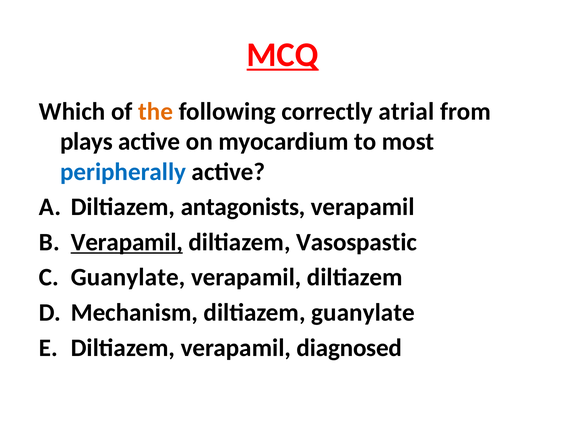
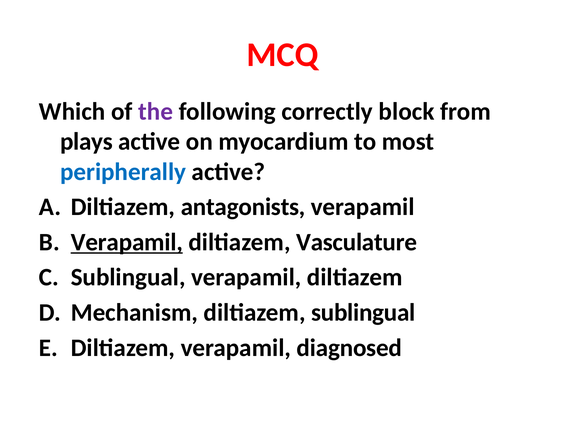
MCQ underline: present -> none
the colour: orange -> purple
atrial: atrial -> block
Vasospastic: Vasospastic -> Vasculature
Guanylate at (128, 277): Guanylate -> Sublingual
diltiazem guanylate: guanylate -> sublingual
